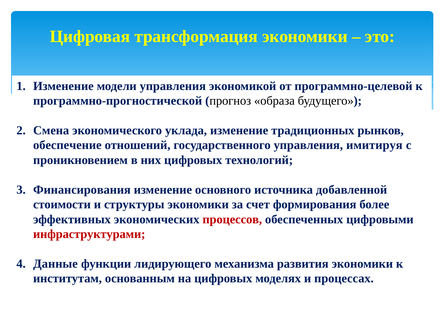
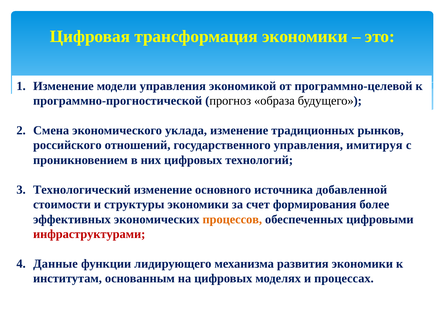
обеспечение: обеспечение -> российского
Финансирования: Финансирования -> Технологический
процессов colour: red -> orange
